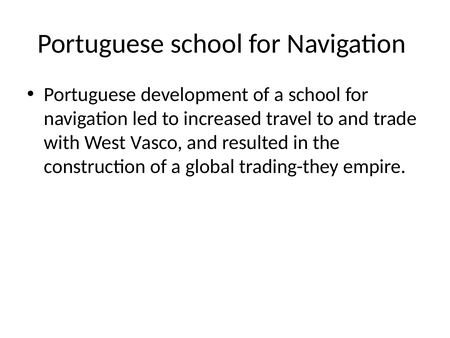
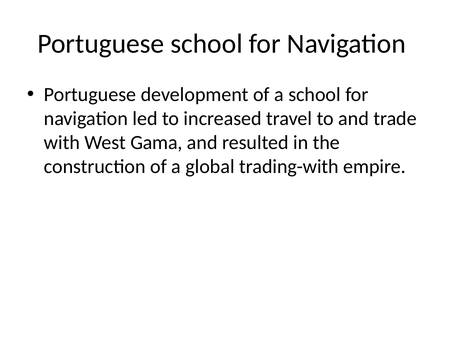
Vasco: Vasco -> Gama
trading-they: trading-they -> trading-with
